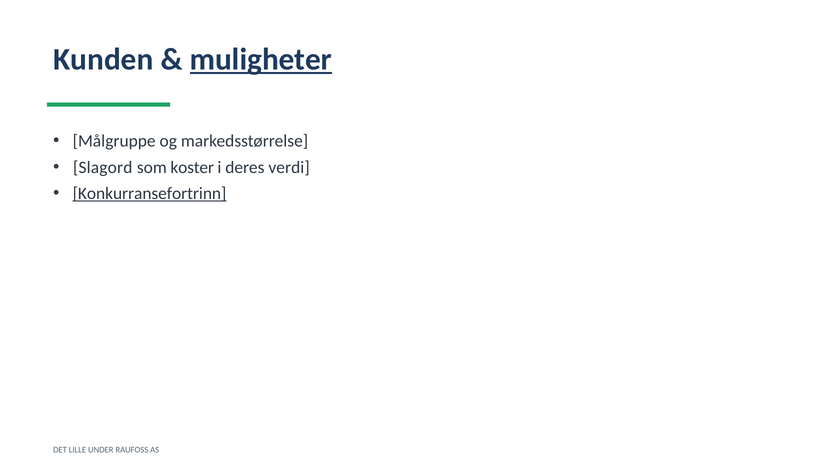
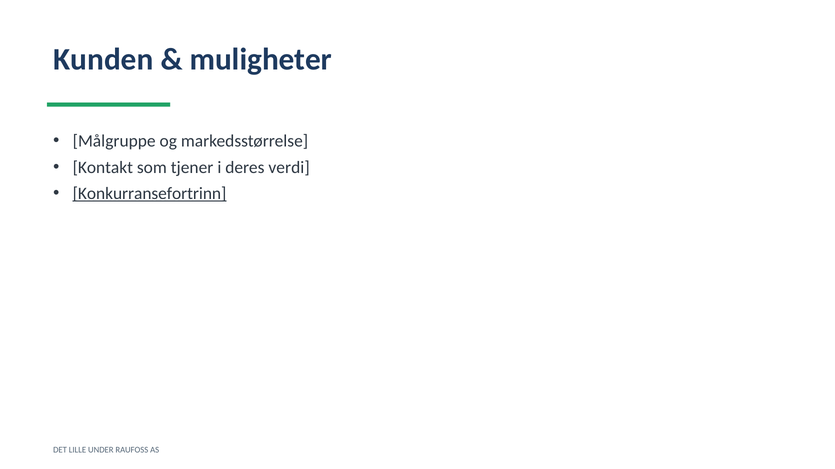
muligheter underline: present -> none
Slagord: Slagord -> Kontakt
koster: koster -> tjener
